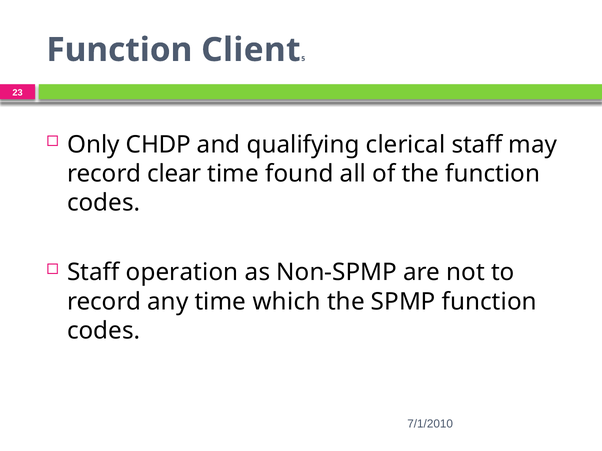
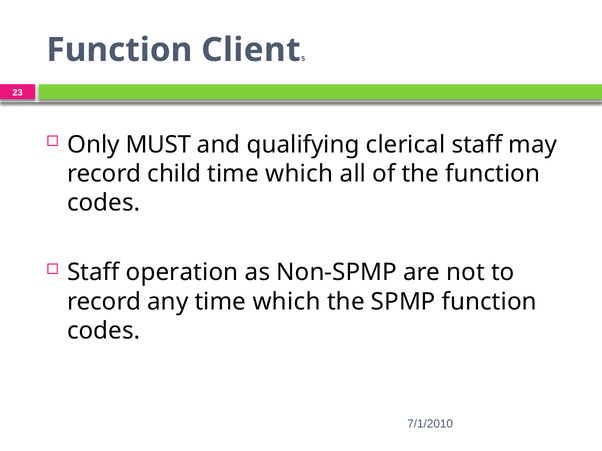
CHDP: CHDP -> MUST
clear: clear -> child
found at (299, 174): found -> which
